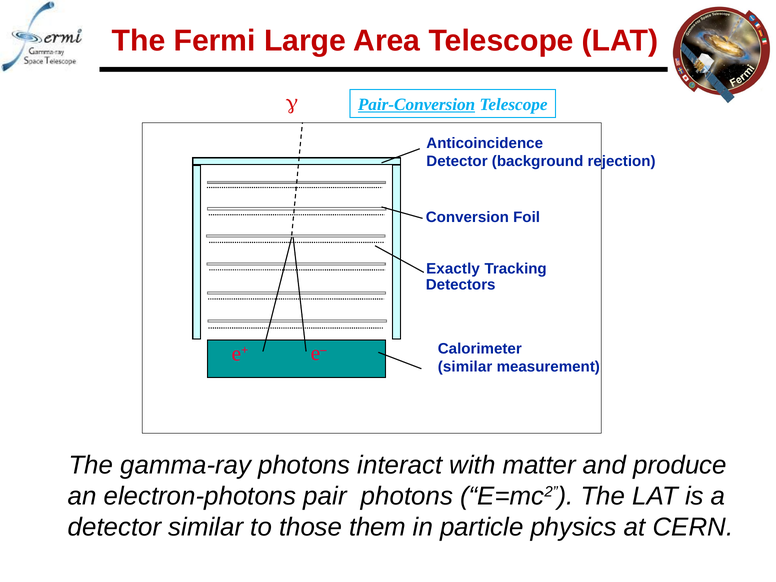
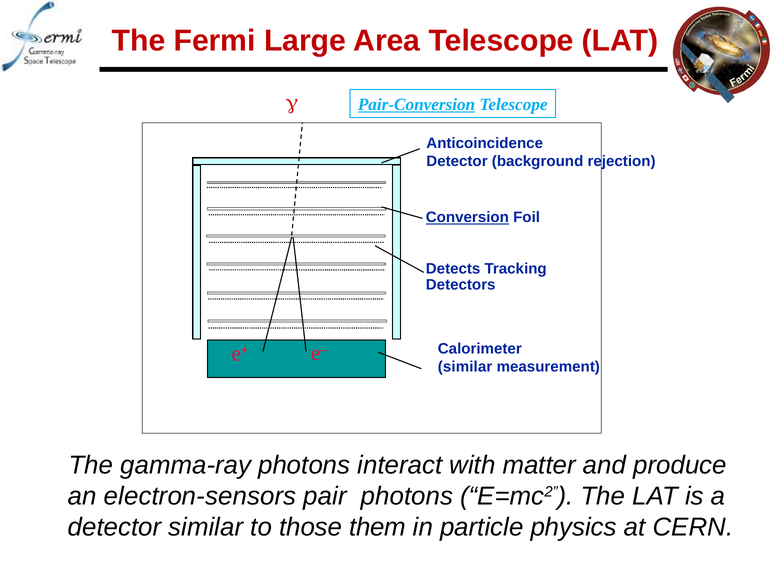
Conversion underline: none -> present
Exactly: Exactly -> Detects
electron-photons: electron-photons -> electron-sensors
